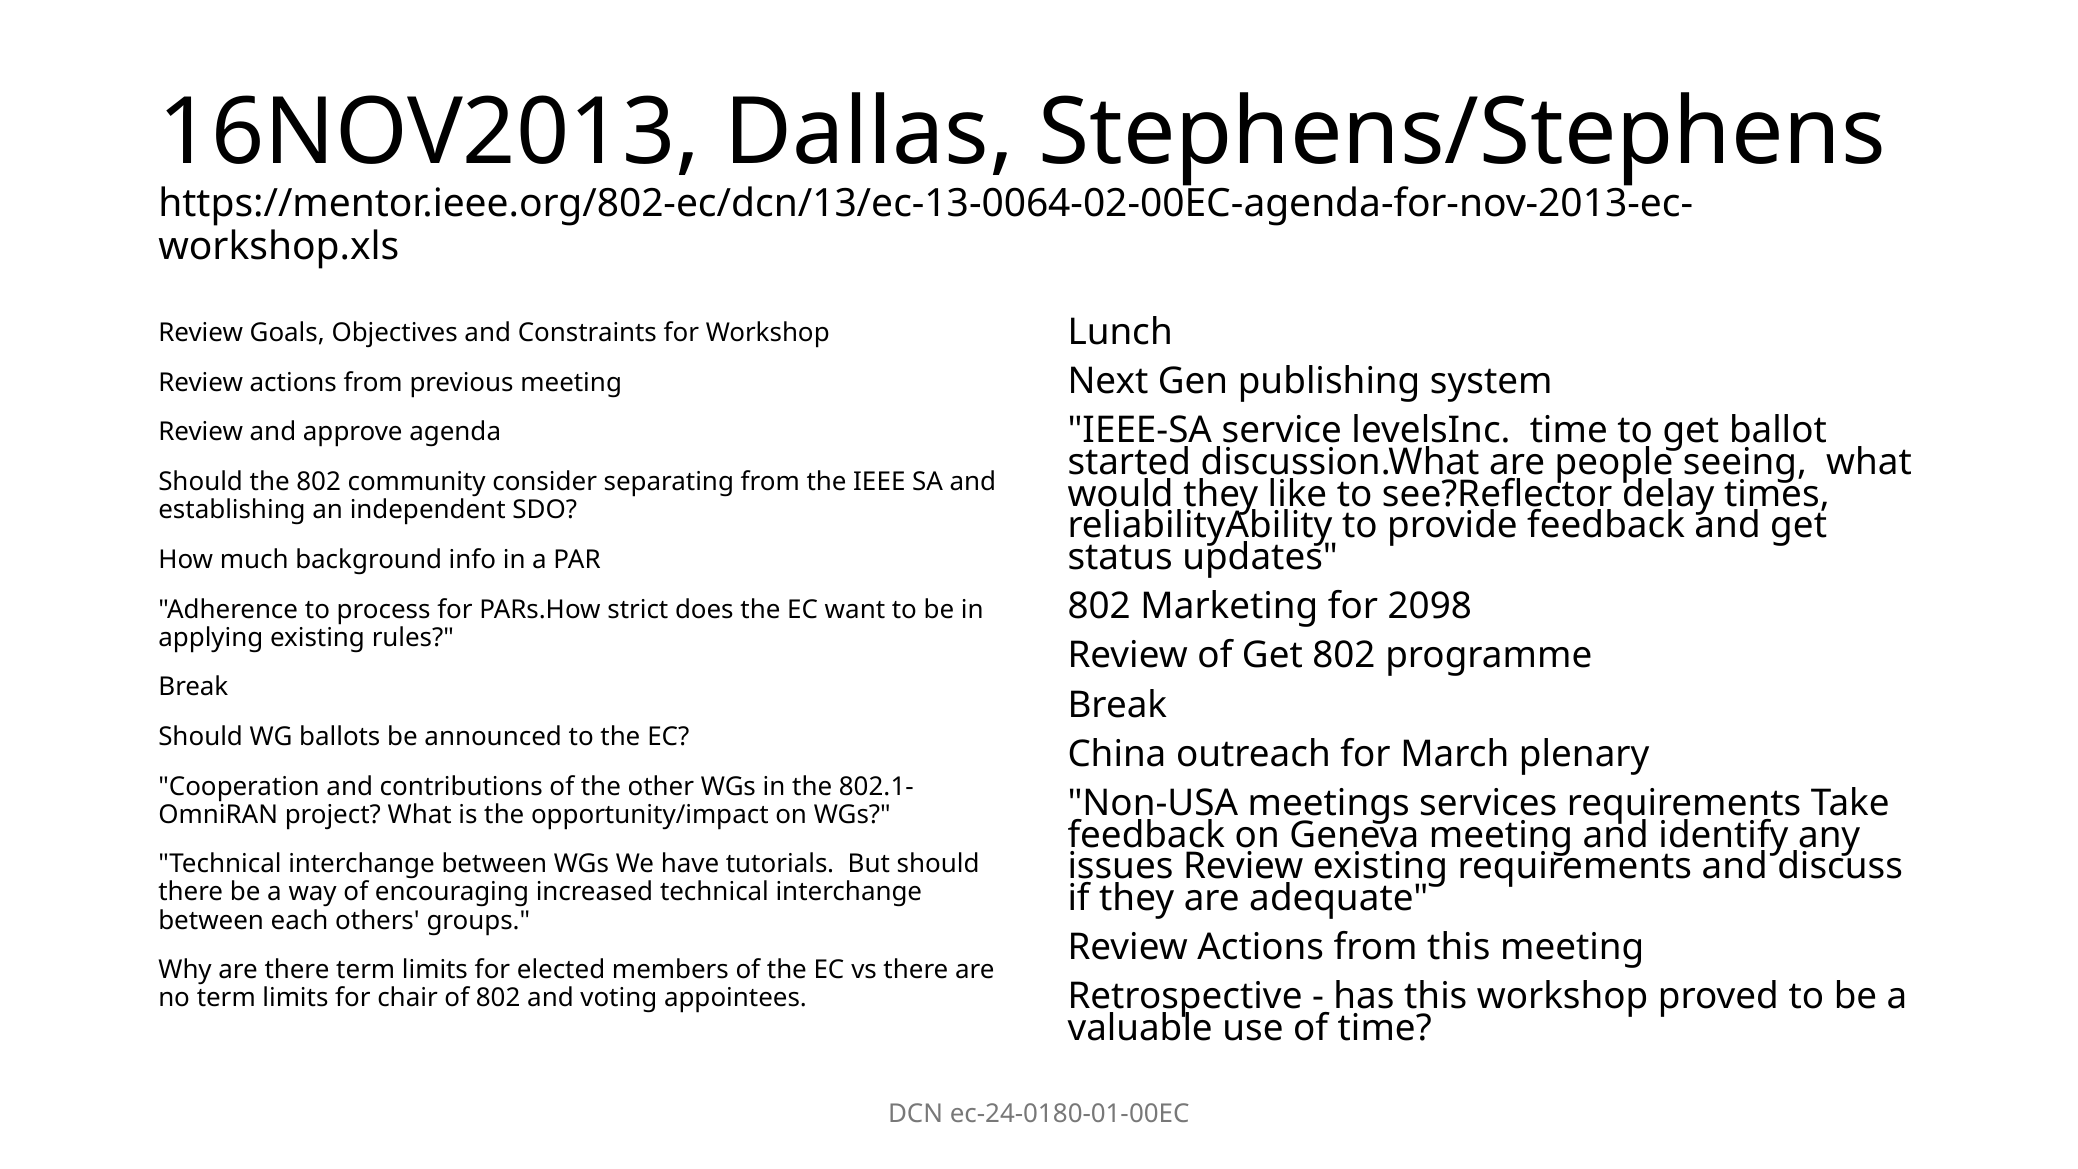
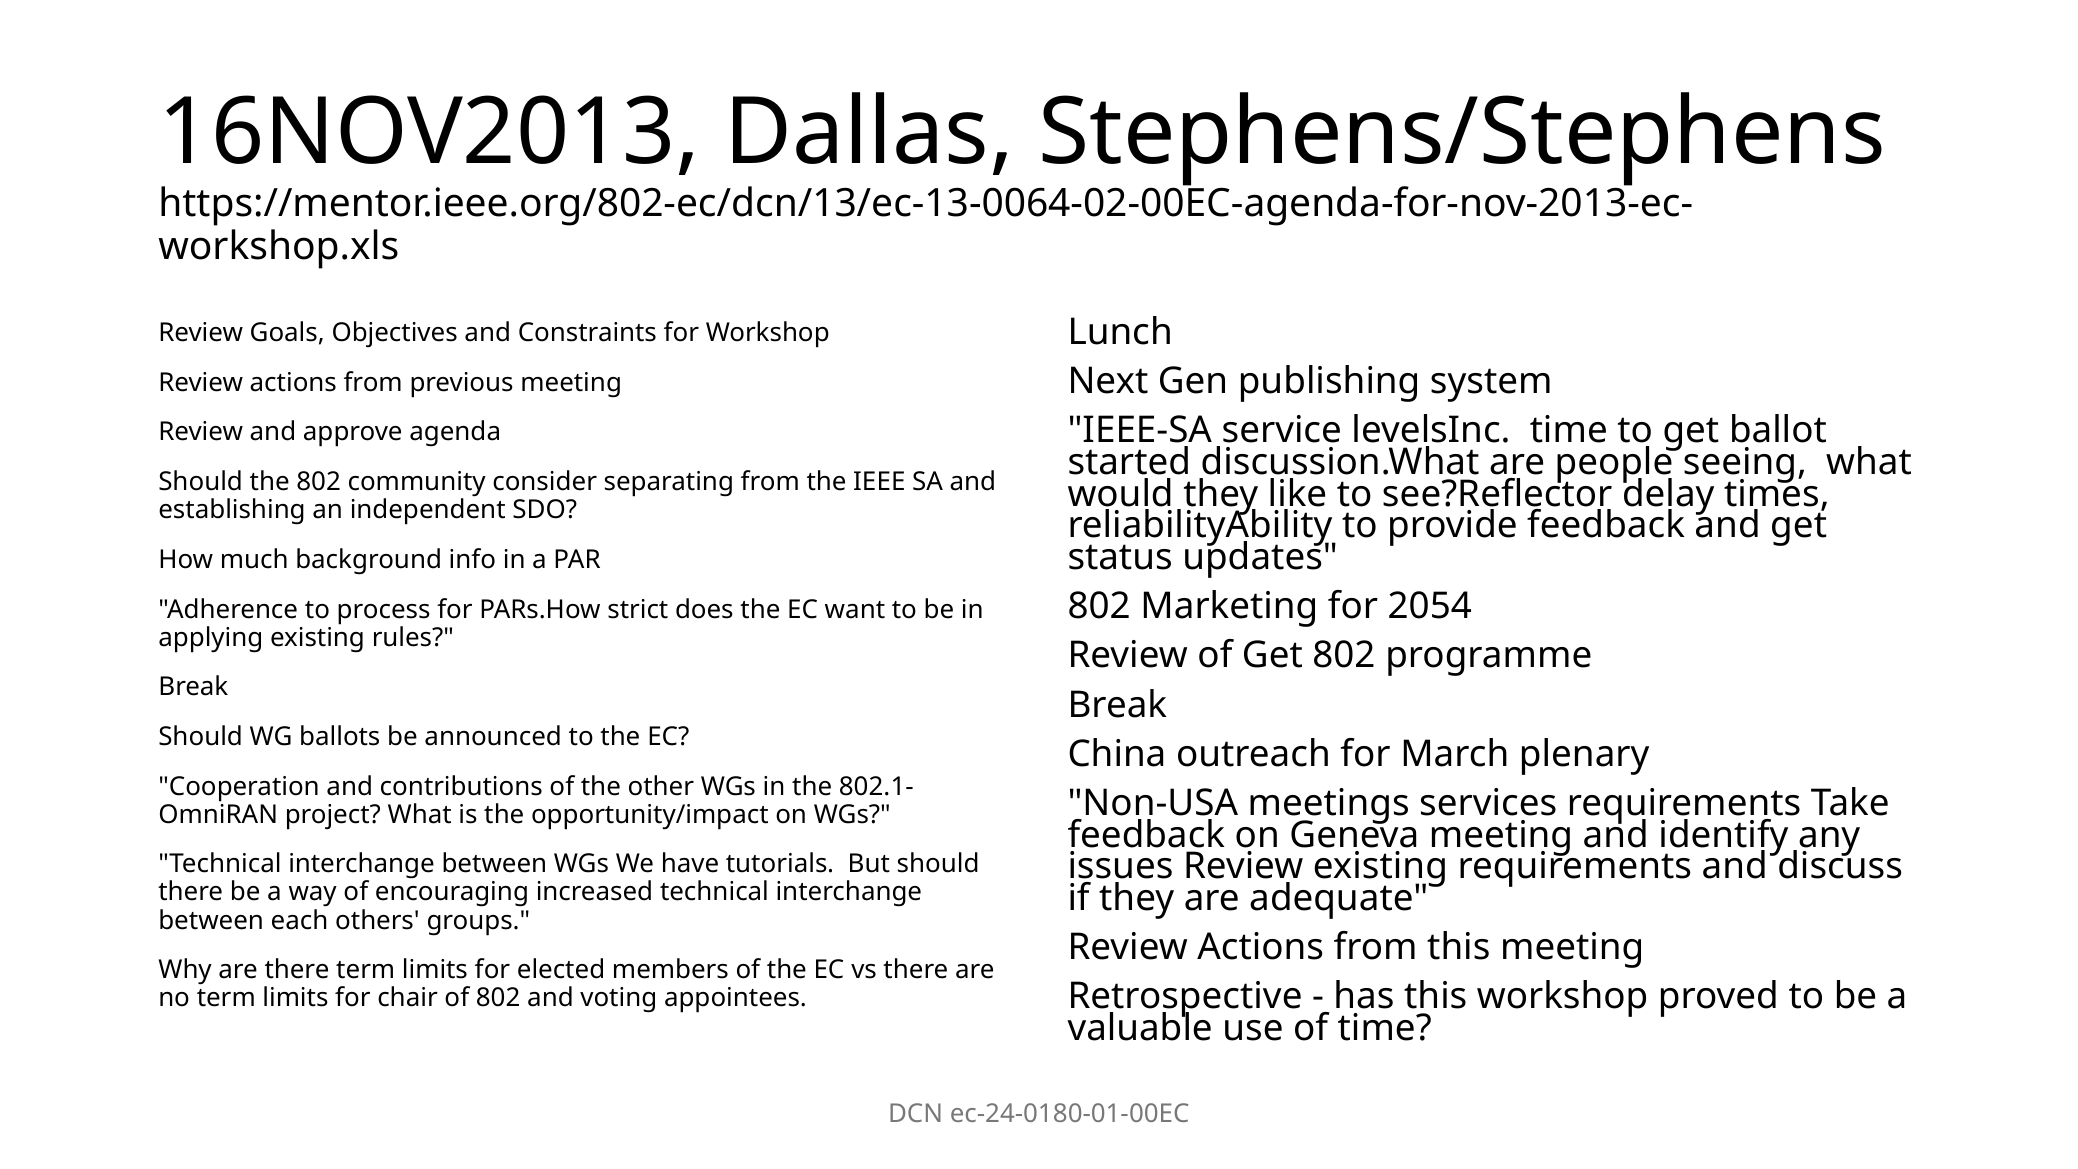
2098: 2098 -> 2054
